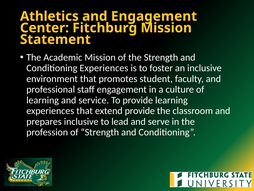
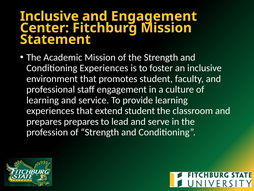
Athletics at (49, 16): Athletics -> Inclusive
extend provide: provide -> student
prepares inclusive: inclusive -> prepares
